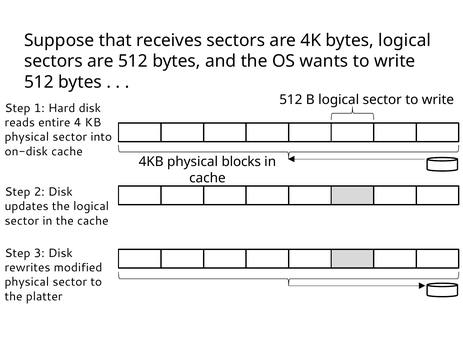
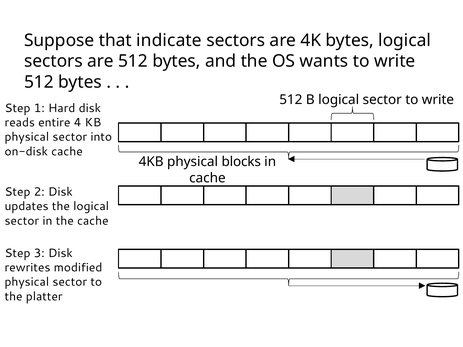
receives: receives -> indicate
